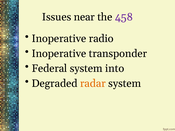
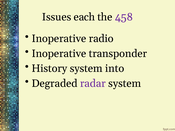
near: near -> each
Federal: Federal -> History
radar colour: orange -> purple
